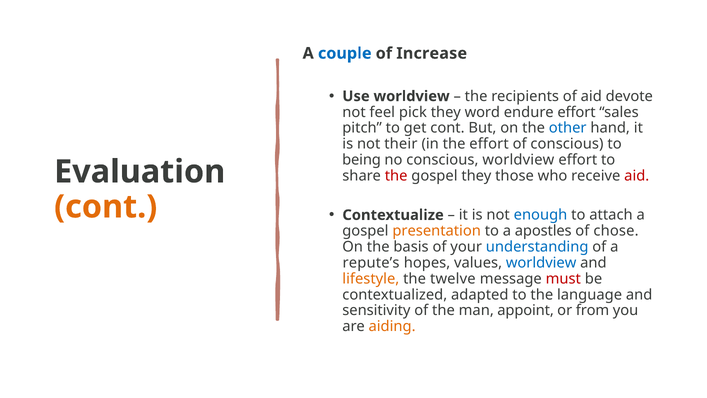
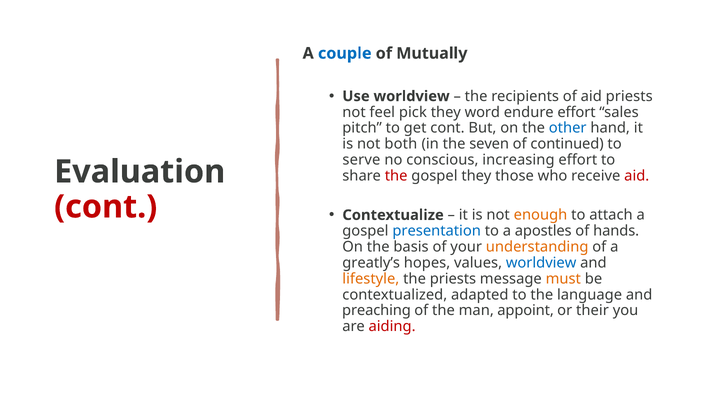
Increase: Increase -> Mutually
aid devote: devote -> priests
their: their -> both
the effort: effort -> seven
of conscious: conscious -> continued
being: being -> serve
conscious worldview: worldview -> increasing
cont at (106, 207) colour: orange -> red
enough colour: blue -> orange
presentation colour: orange -> blue
chose: chose -> hands
understanding colour: blue -> orange
repute’s: repute’s -> greatly’s
the twelve: twelve -> priests
must colour: red -> orange
sensitivity: sensitivity -> preaching
from: from -> their
aiding colour: orange -> red
